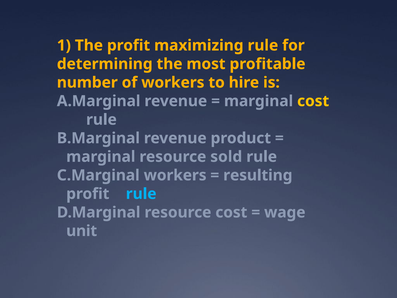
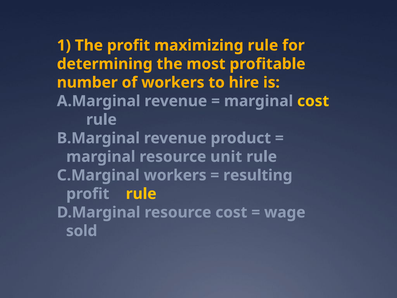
sold: sold -> unit
rule at (141, 194) colour: light blue -> yellow
unit: unit -> sold
